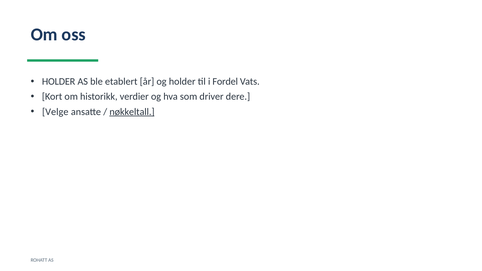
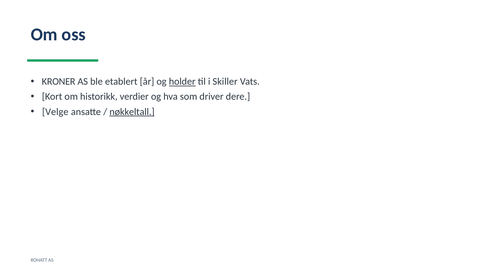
HOLDER at (59, 82): HOLDER -> KRONER
holder at (182, 82) underline: none -> present
Fordel: Fordel -> Skiller
